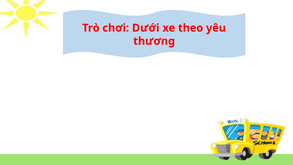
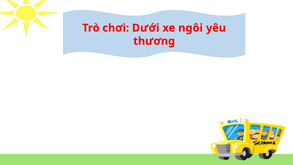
theo: theo -> ngôi
